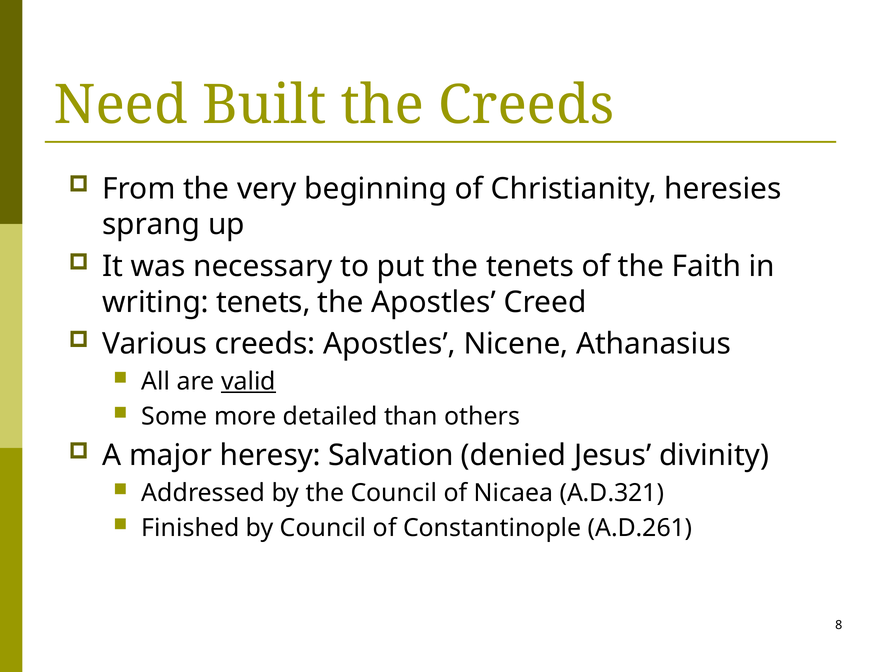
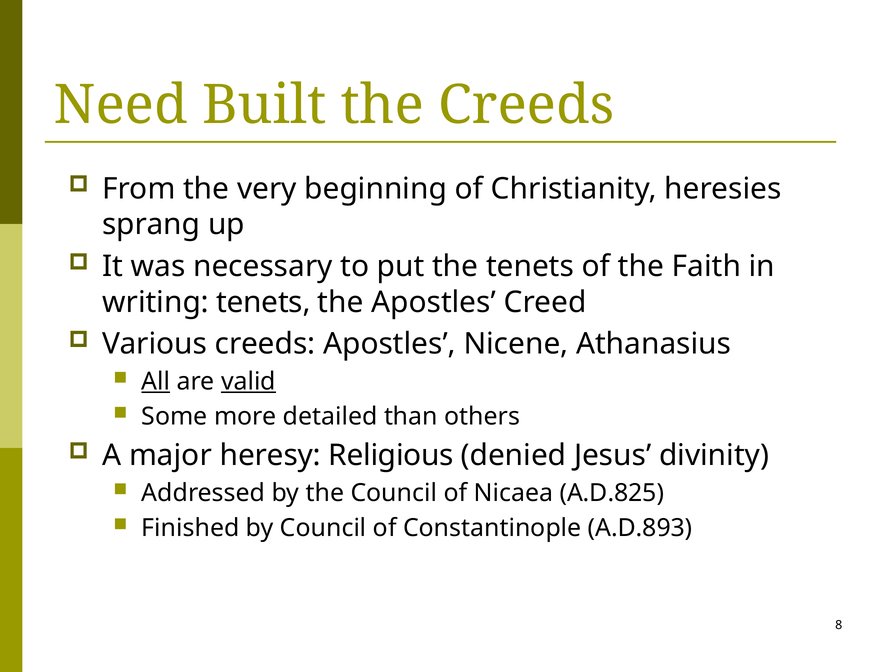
All underline: none -> present
Salvation: Salvation -> Religious
A.D.321: A.D.321 -> A.D.825
A.D.261: A.D.261 -> A.D.893
